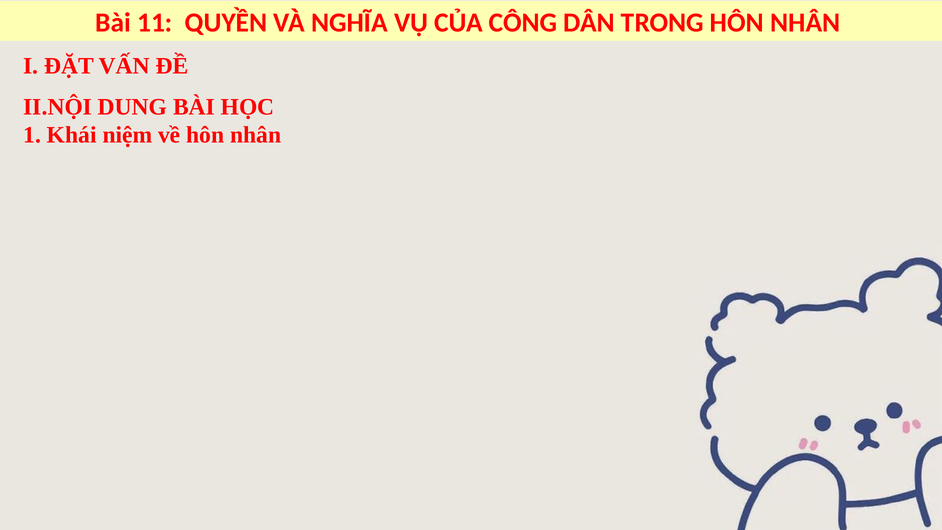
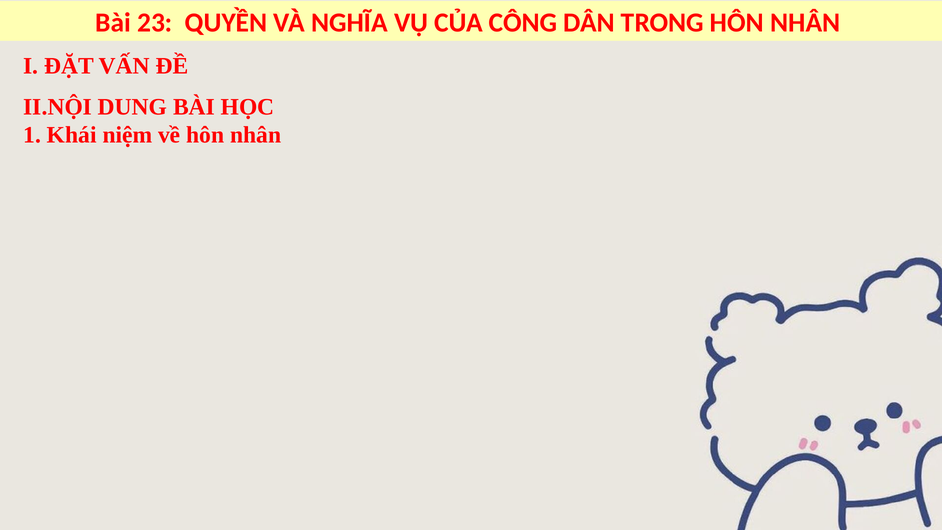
11: 11 -> 23
